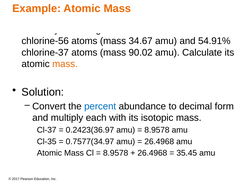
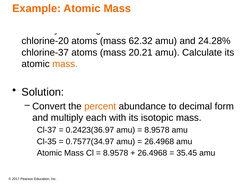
chlorine-56: chlorine-56 -> chlorine-20
34.67: 34.67 -> 62.32
54.91%: 54.91% -> 24.28%
90.02: 90.02 -> 20.21
percent colour: blue -> orange
